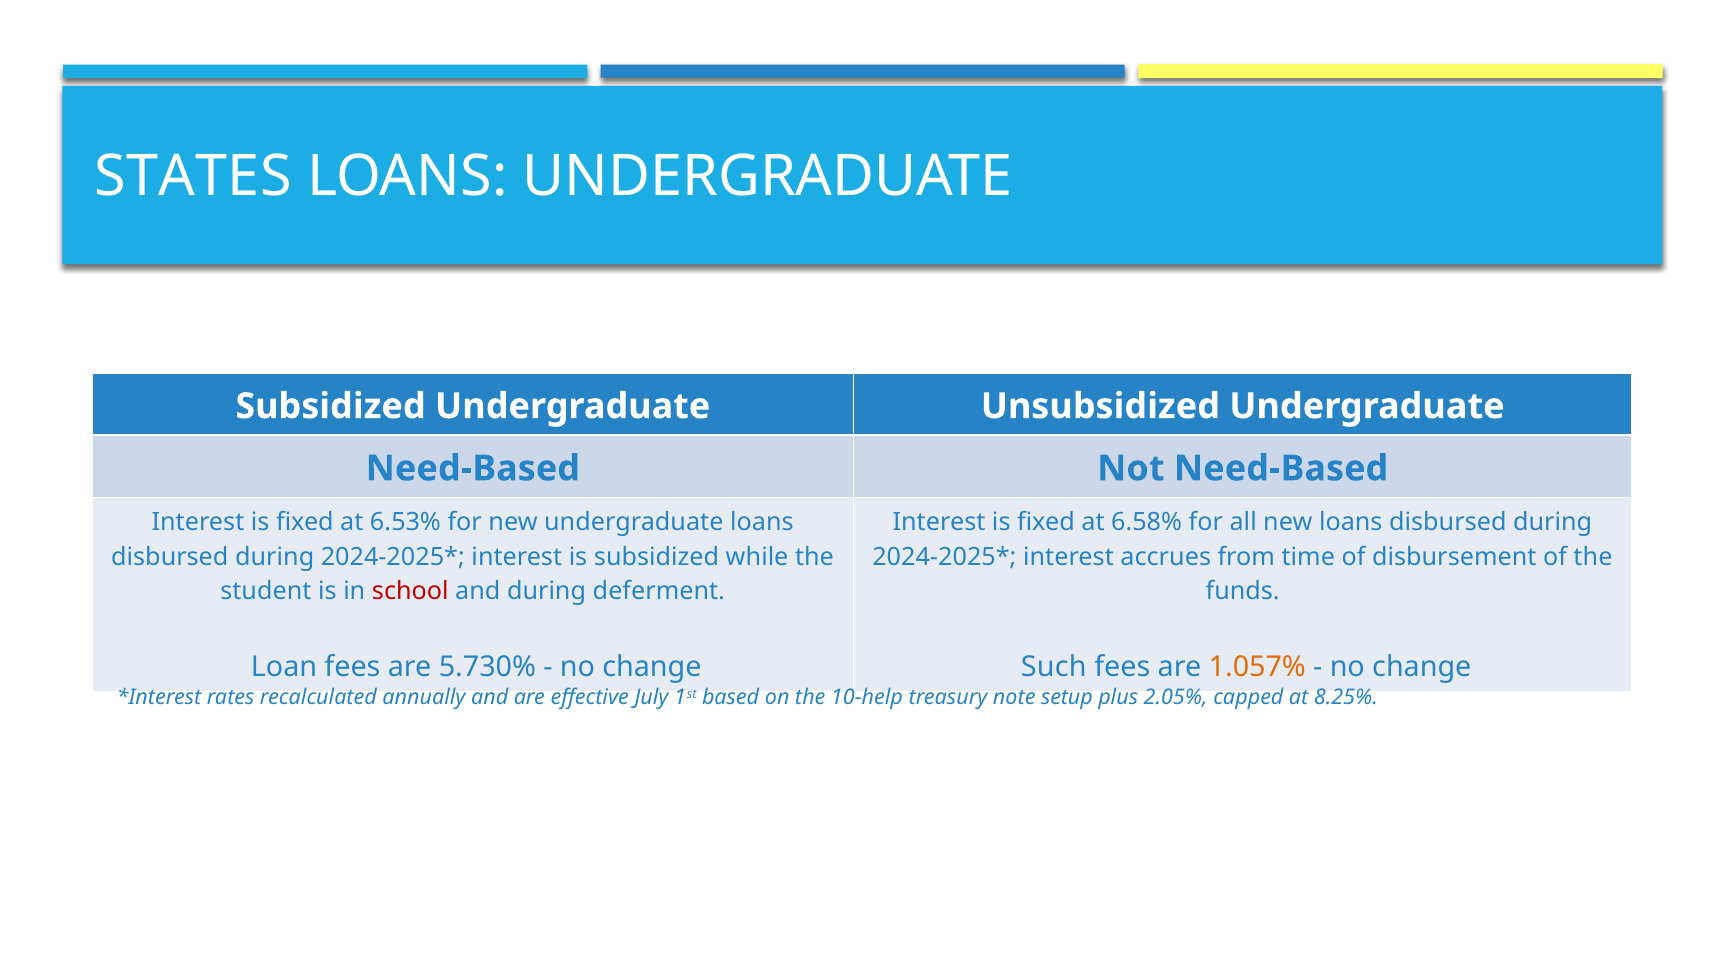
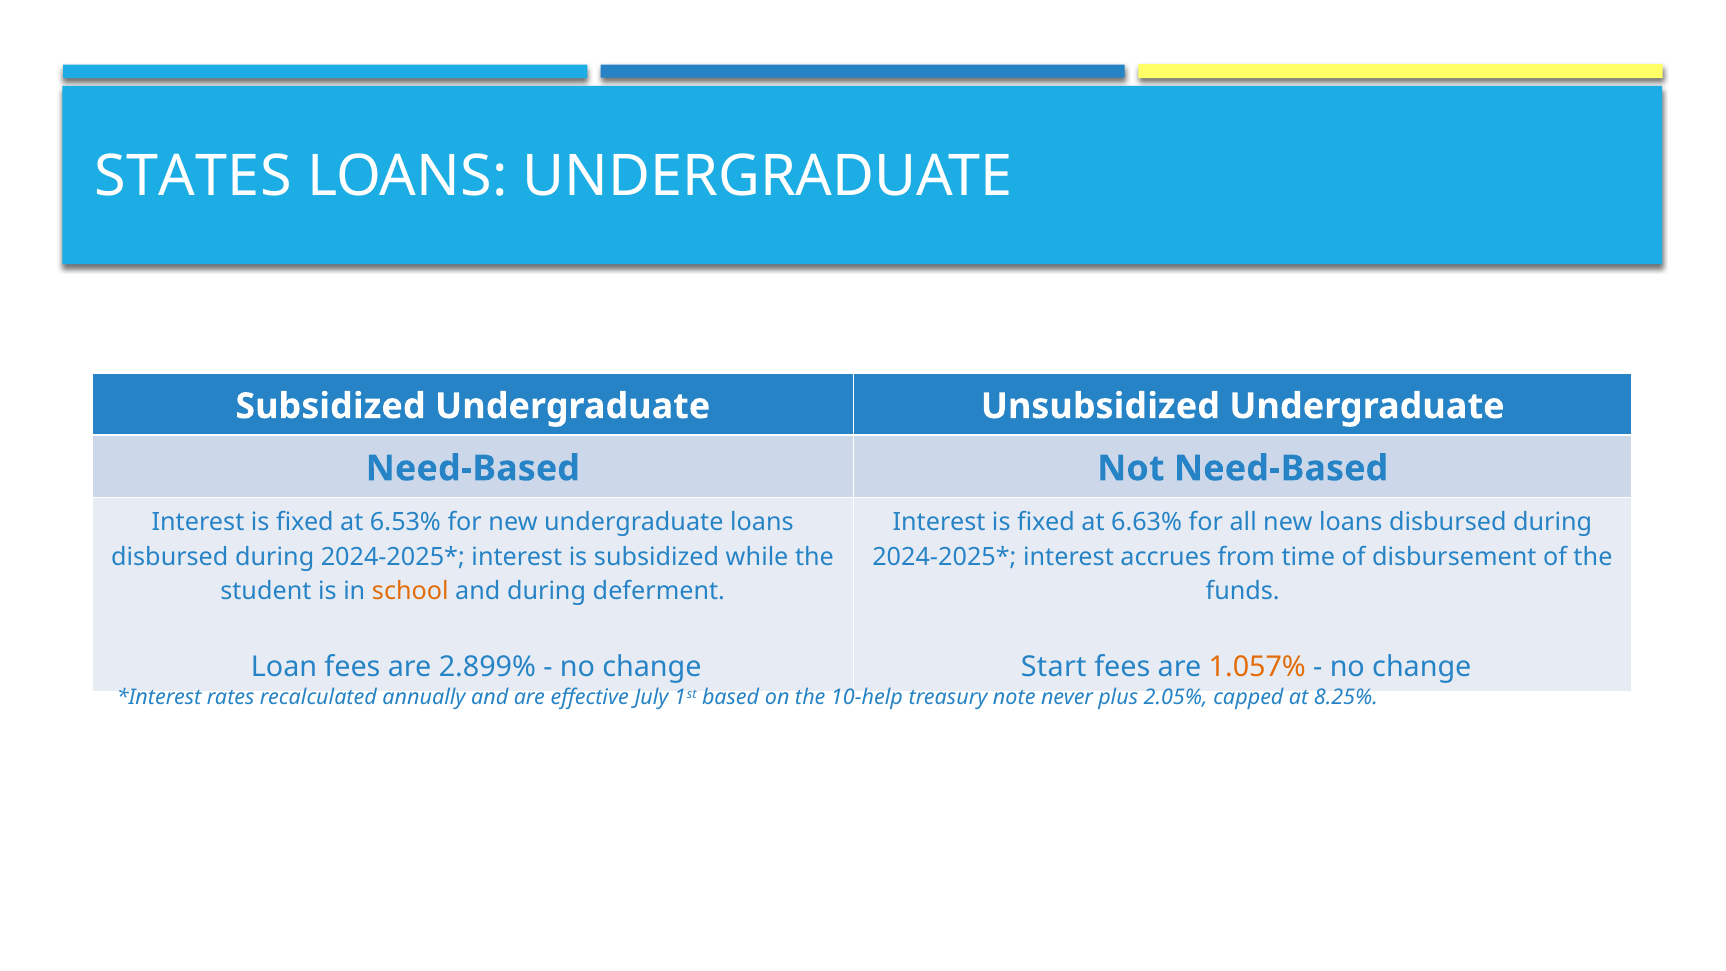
6.58%: 6.58% -> 6.63%
school colour: red -> orange
5.730%: 5.730% -> 2.899%
Such: Such -> Start
setup: setup -> never
